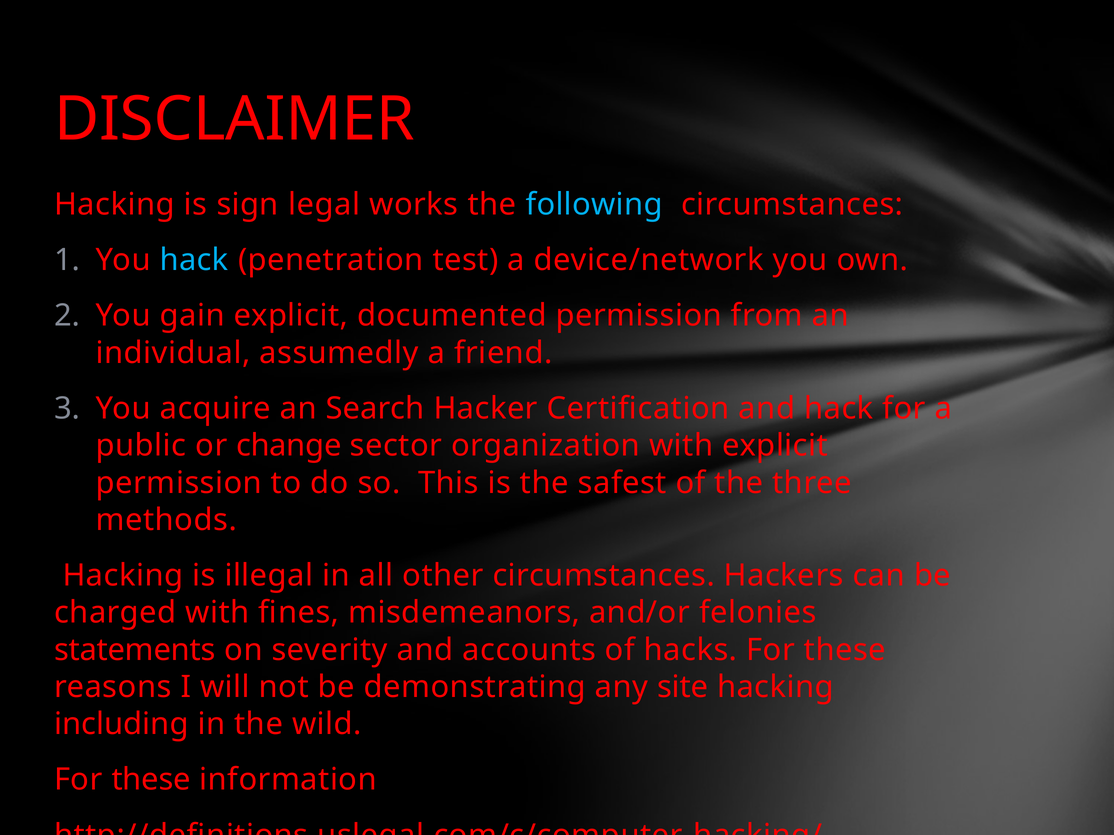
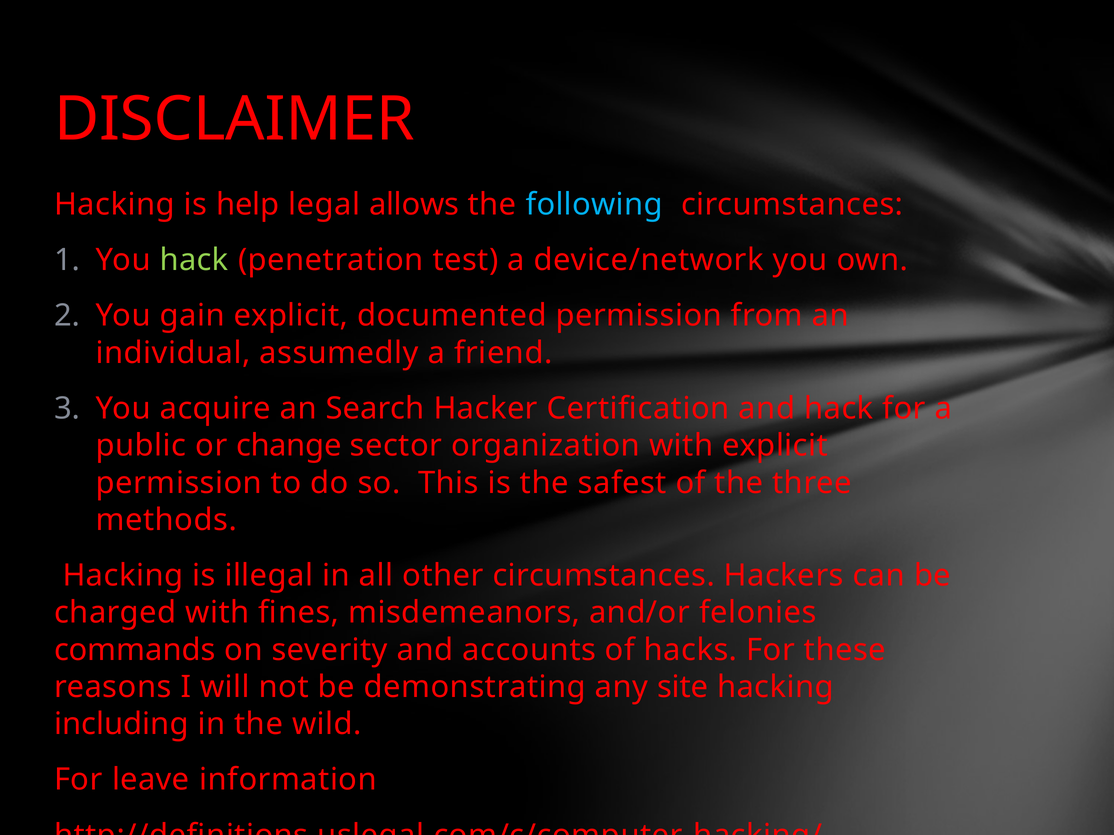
sign: sign -> help
works: works -> allows
hack at (194, 260) colour: light blue -> light green
statements: statements -> commands
these at (151, 780): these -> leave
